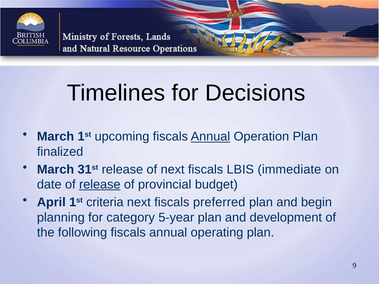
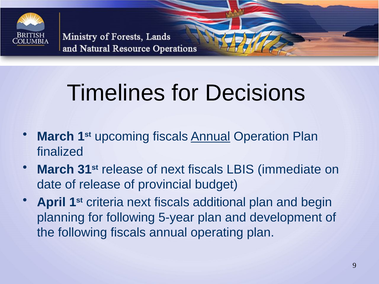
release at (100, 185) underline: present -> none
preferred: preferred -> additional
for category: category -> following
